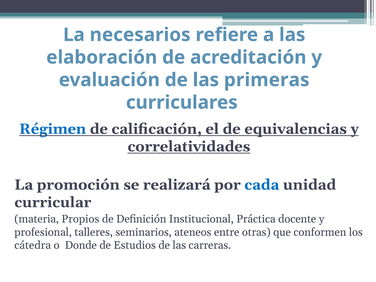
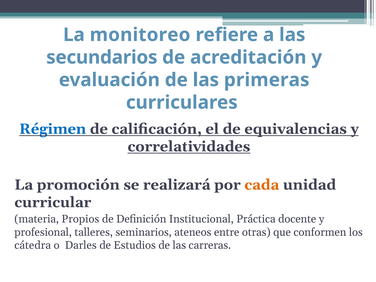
necesarios: necesarios -> monitoreo
elaboración: elaboración -> secundarios
cada colour: blue -> orange
Donde: Donde -> Darles
